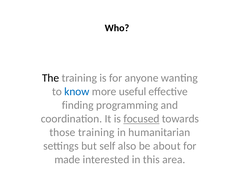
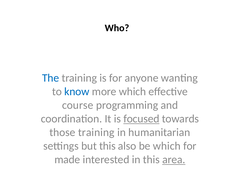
The colour: black -> blue
more useful: useful -> which
finding: finding -> course
but self: self -> this
be about: about -> which
area underline: none -> present
